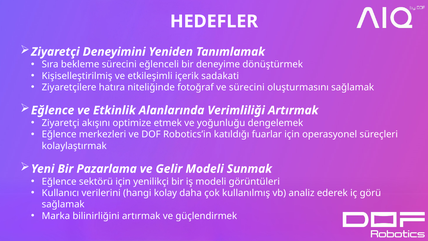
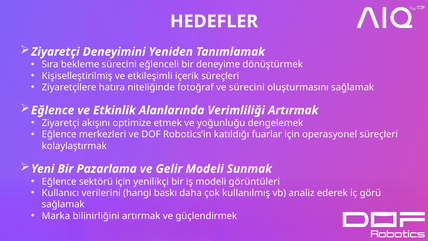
içerik sadakati: sadakati -> süreçleri
kolay: kolay -> baskı
